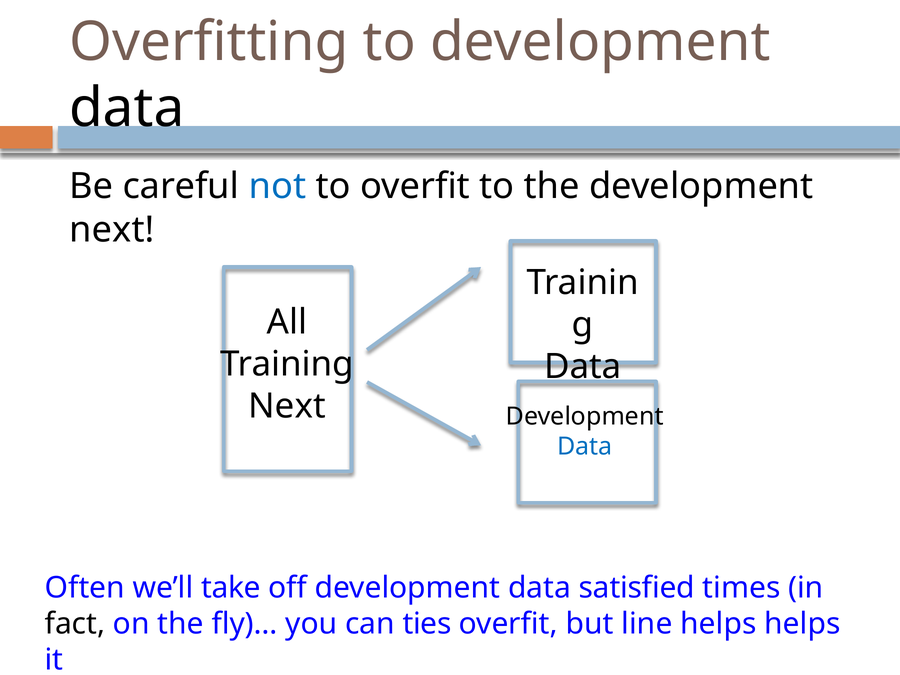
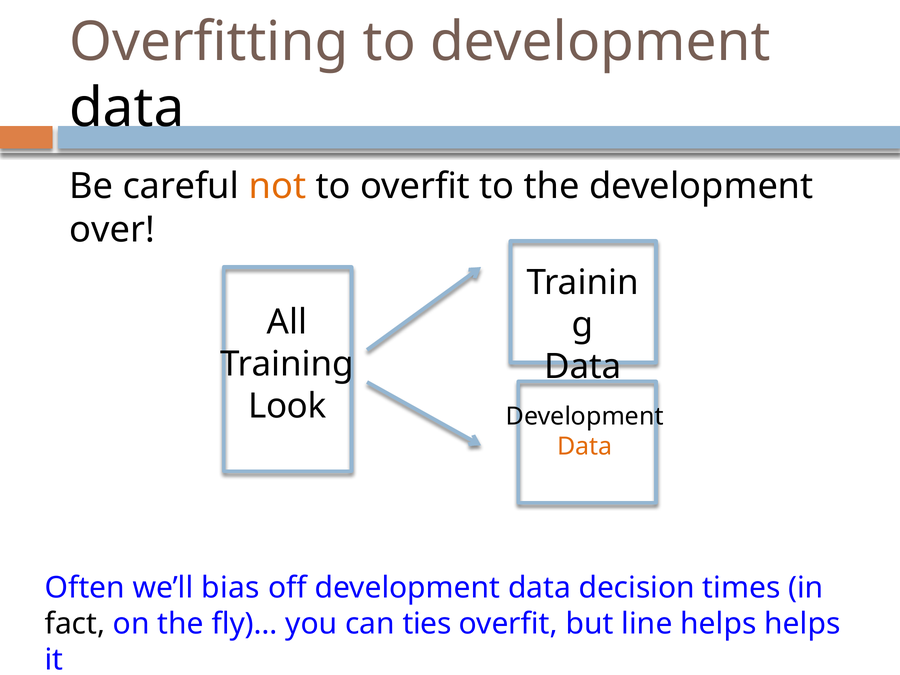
not colour: blue -> orange
next at (112, 230): next -> over
Next at (287, 406): Next -> Look
Data at (585, 446) colour: blue -> orange
take: take -> bias
satisfied: satisfied -> decision
